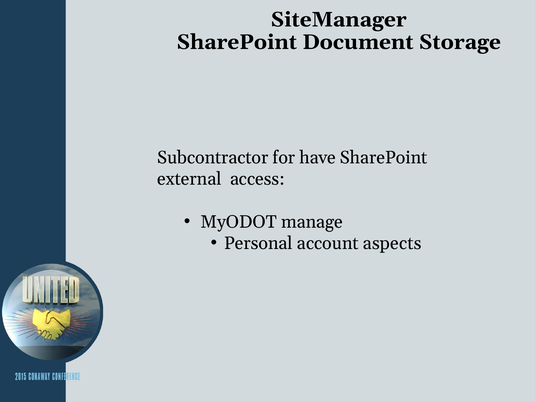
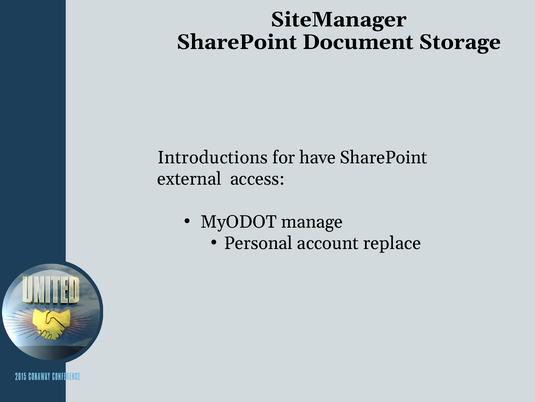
Subcontractor: Subcontractor -> Introductions
aspects: aspects -> replace
